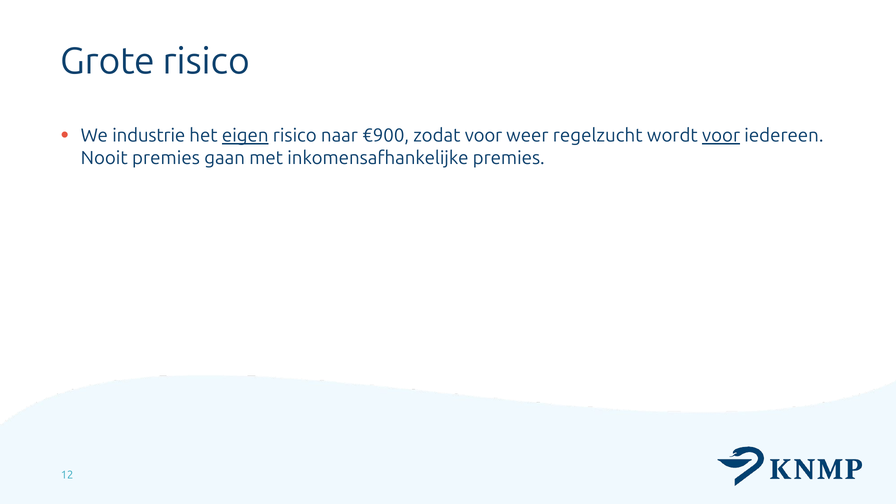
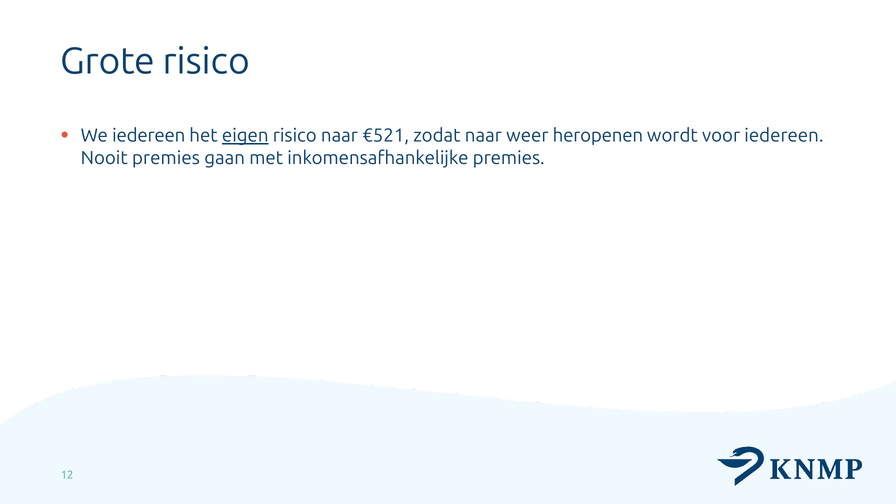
We industrie: industrie -> iedereen
€900: €900 -> €521
zodat voor: voor -> naar
regelzucht: regelzucht -> heropenen
voor at (721, 136) underline: present -> none
